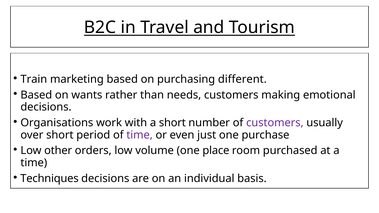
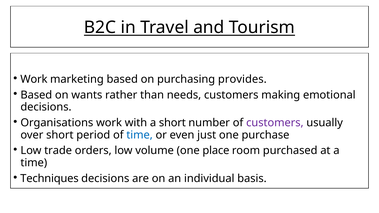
Train at (34, 79): Train -> Work
different: different -> provides
time at (140, 135) colour: purple -> blue
other: other -> trade
